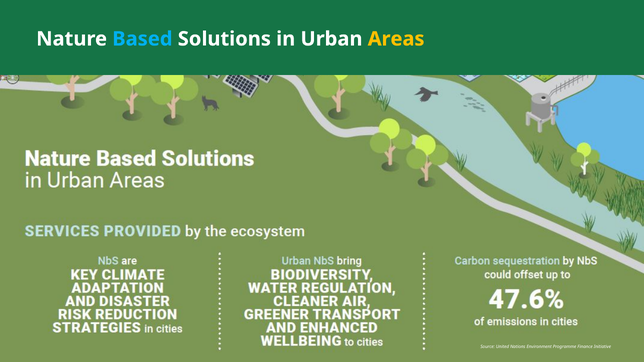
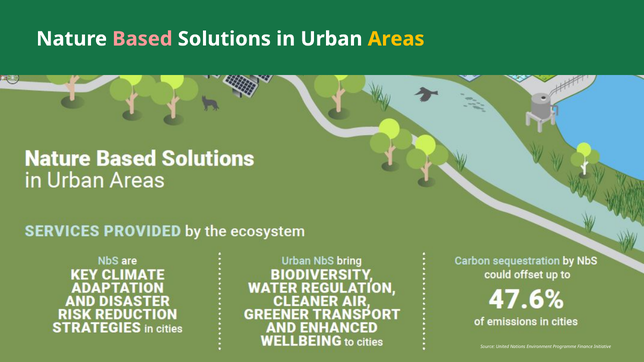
Based colour: light blue -> pink
